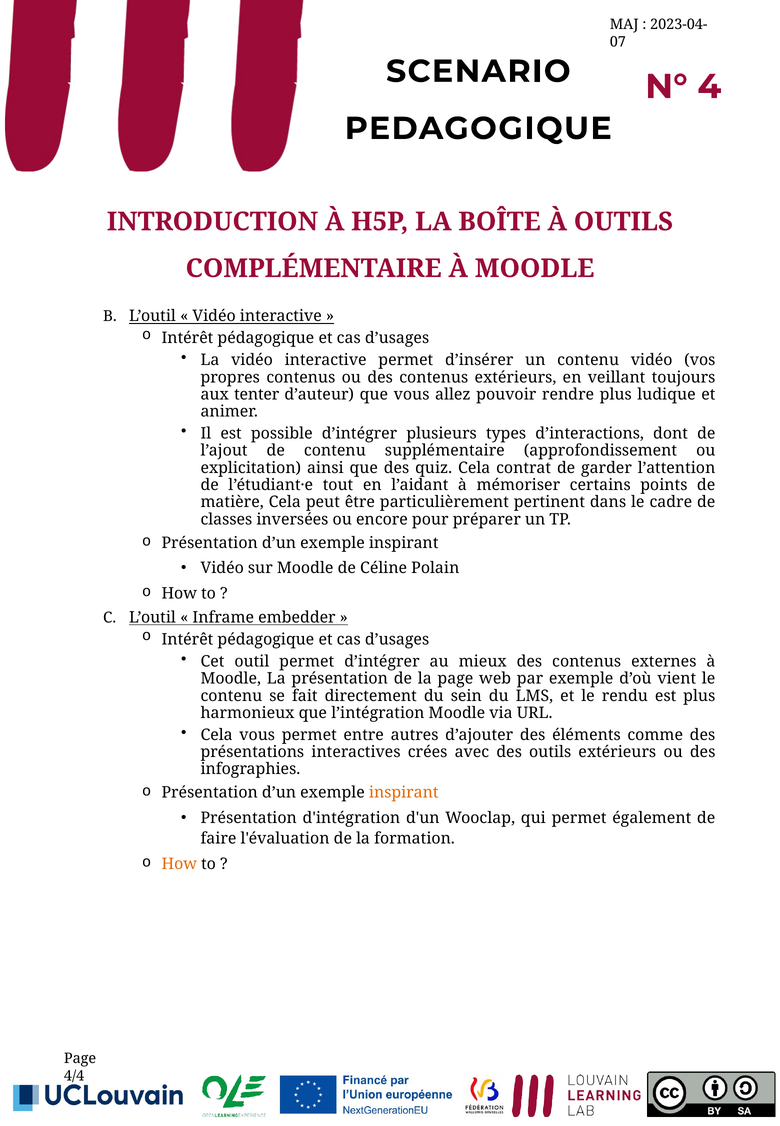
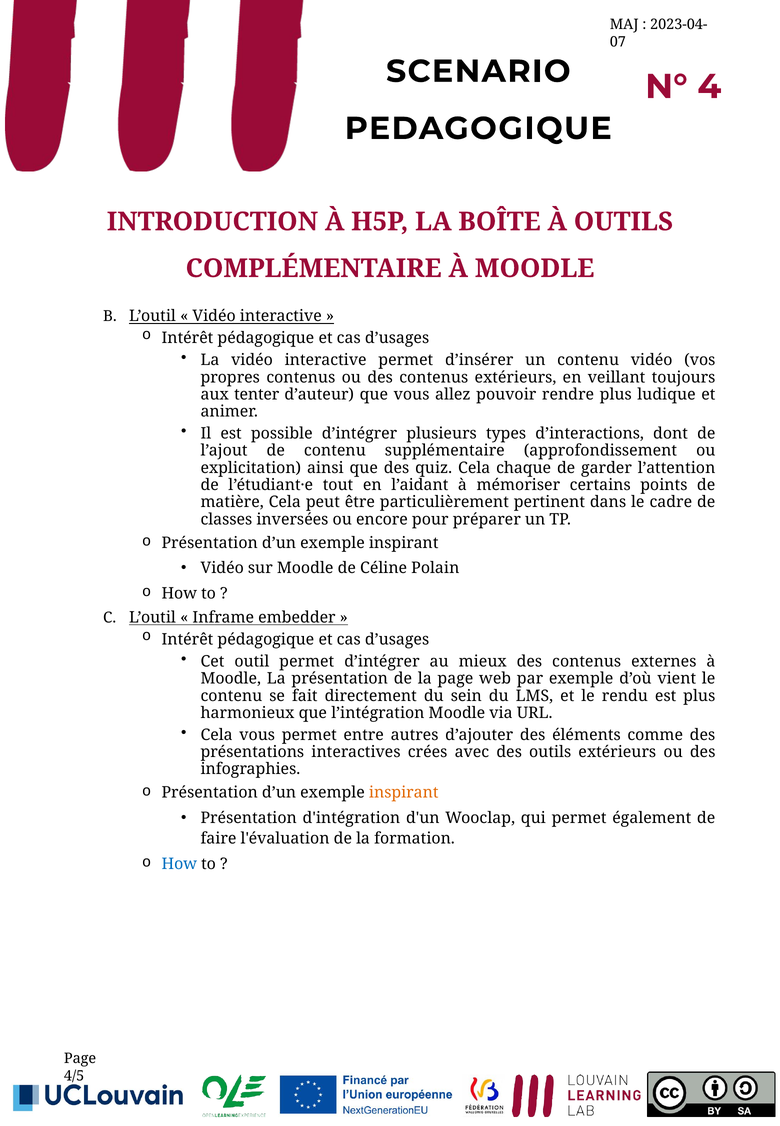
contrat: contrat -> chaque
How at (179, 865) colour: orange -> blue
4/4: 4/4 -> 4/5
